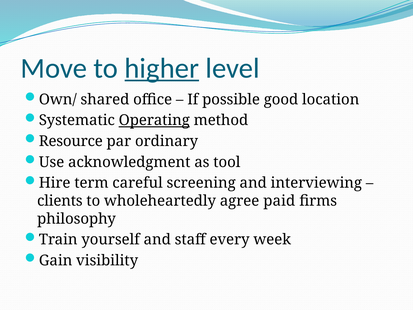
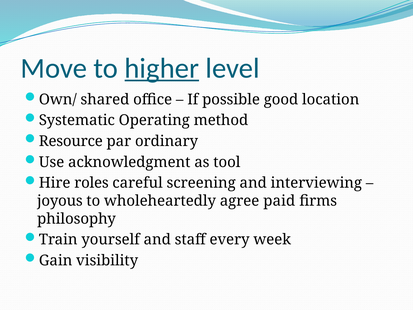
Operating underline: present -> none
term: term -> roles
clients: clients -> joyous
